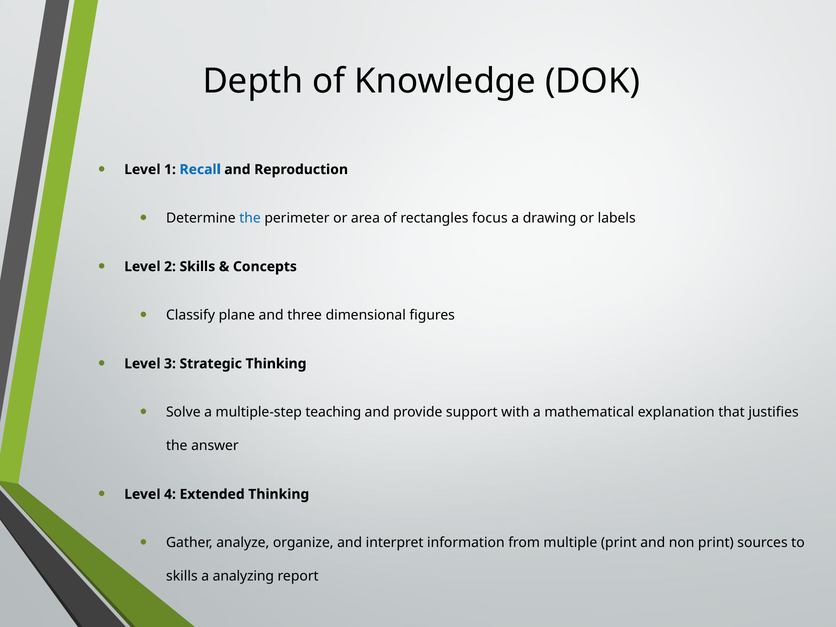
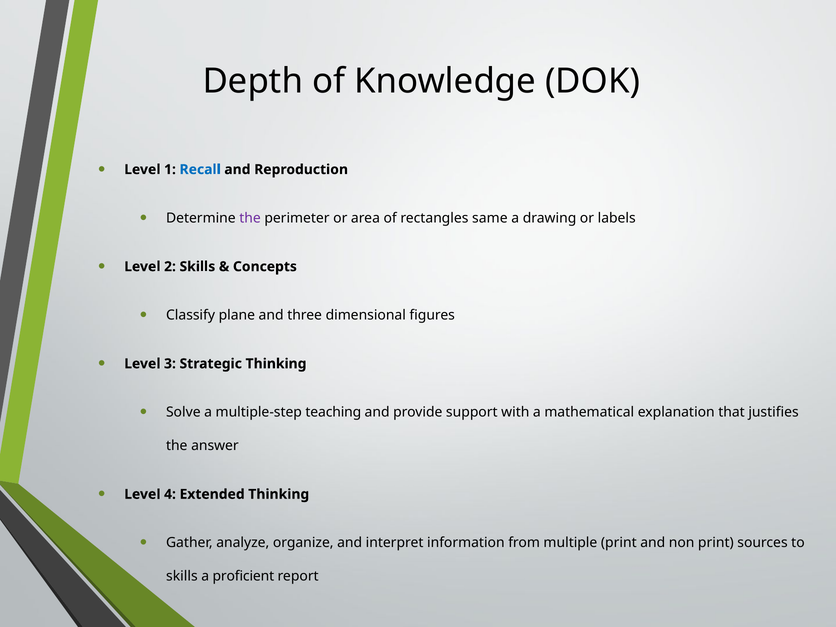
the at (250, 218) colour: blue -> purple
focus: focus -> same
analyzing: analyzing -> proficient
